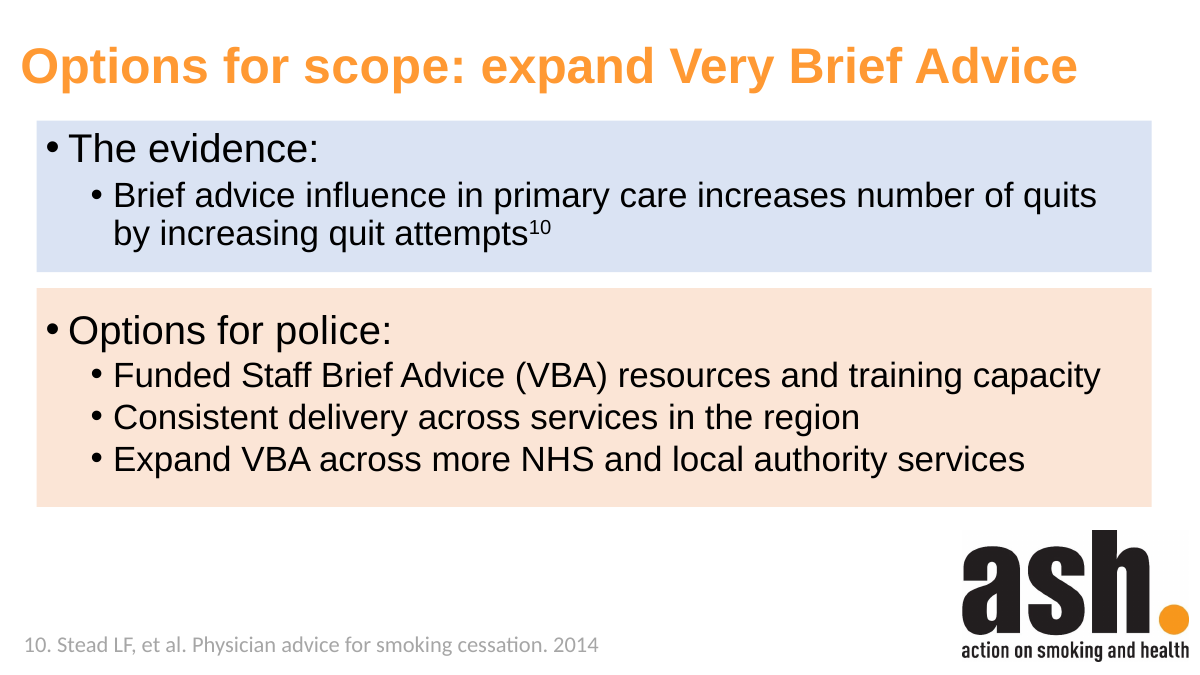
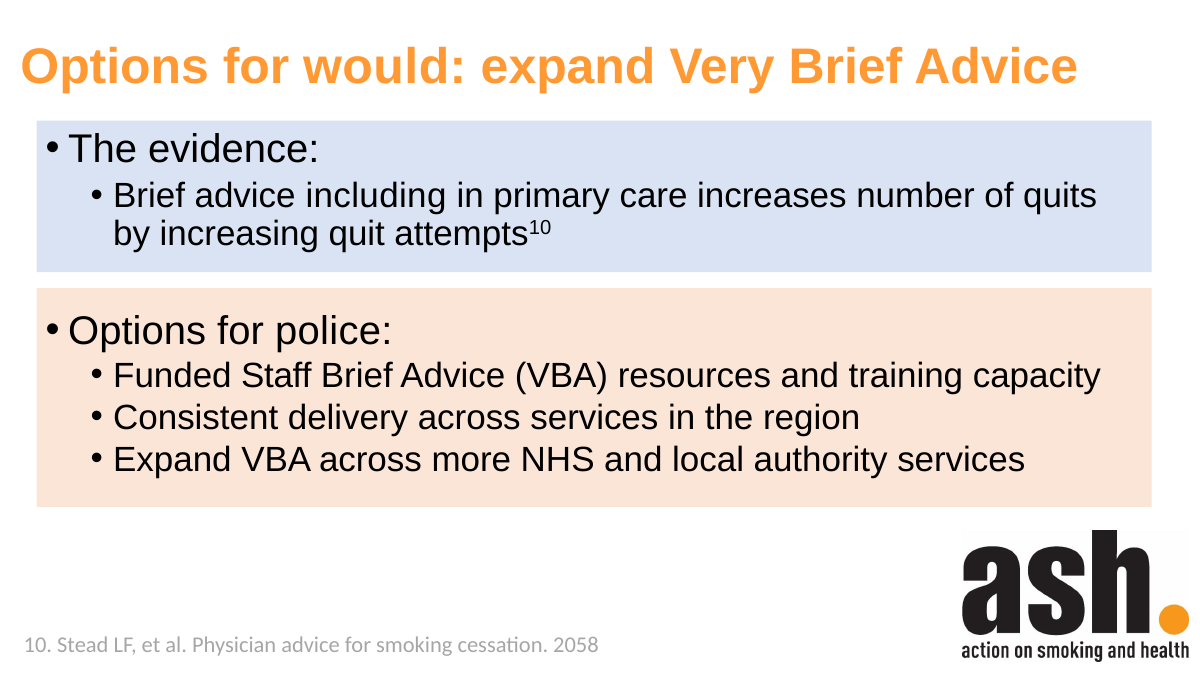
scope: scope -> would
influence: influence -> including
2014: 2014 -> 2058
